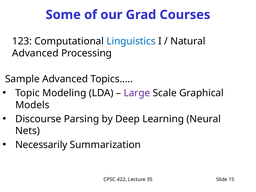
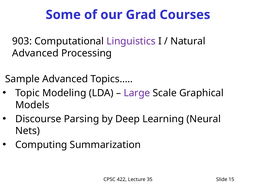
123: 123 -> 903
Linguistics colour: blue -> purple
Necessarily: Necessarily -> Computing
